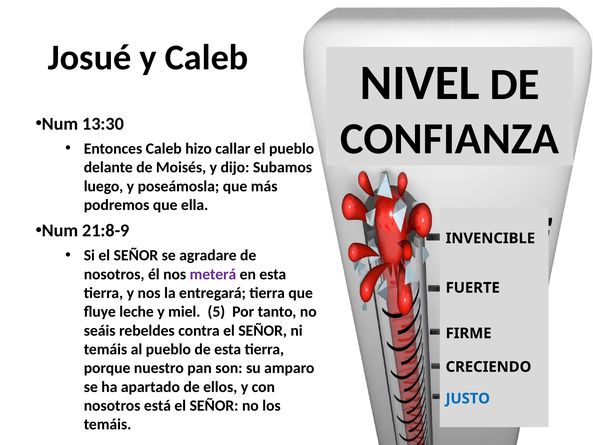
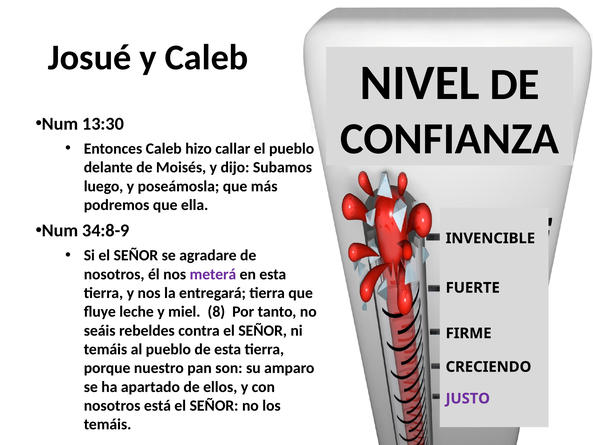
21:8-9: 21:8-9 -> 34:8-9
5: 5 -> 8
JUSTO colour: blue -> purple
